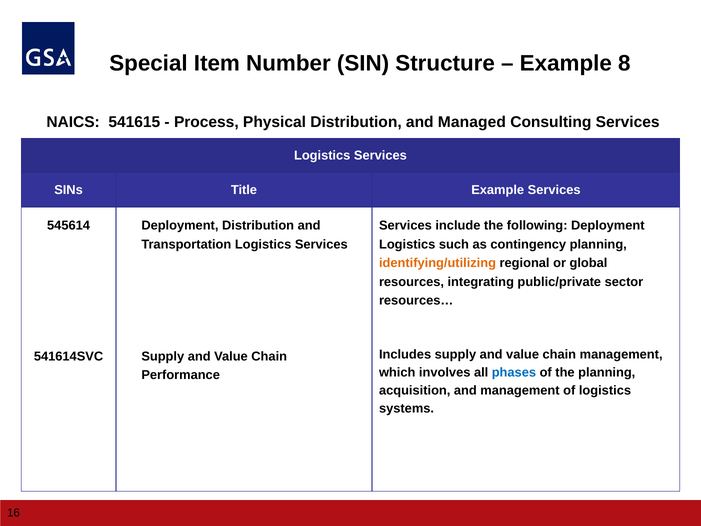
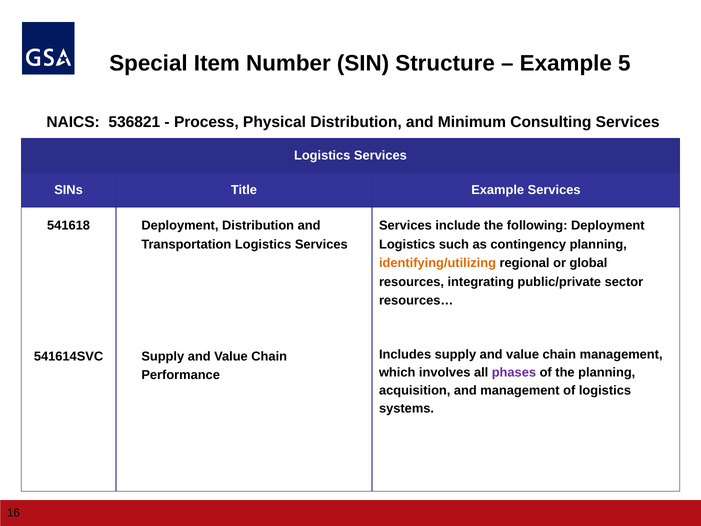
8: 8 -> 5
541615: 541615 -> 536821
Managed: Managed -> Minimum
545614: 545614 -> 541618
phases colour: blue -> purple
